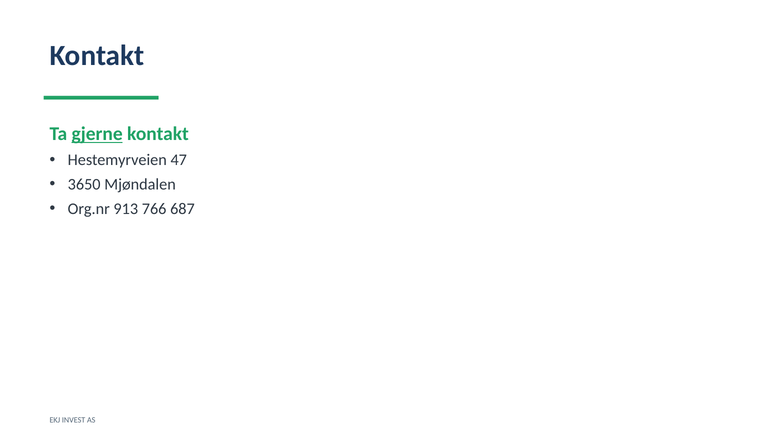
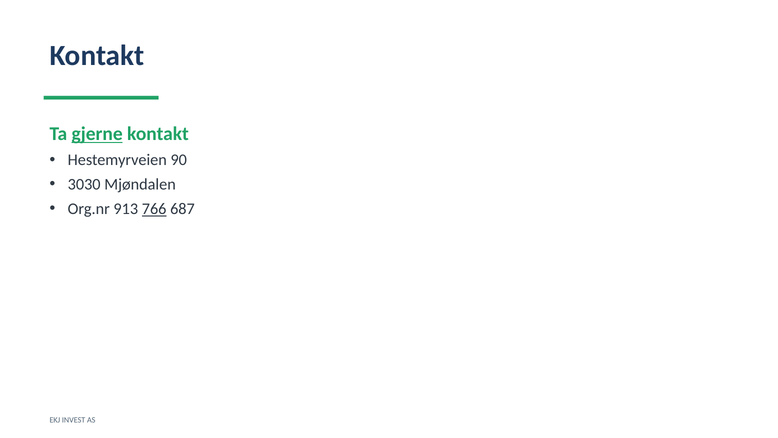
47: 47 -> 90
3650: 3650 -> 3030
766 underline: none -> present
